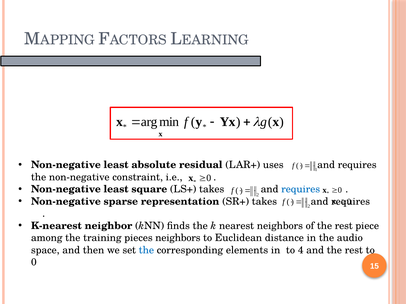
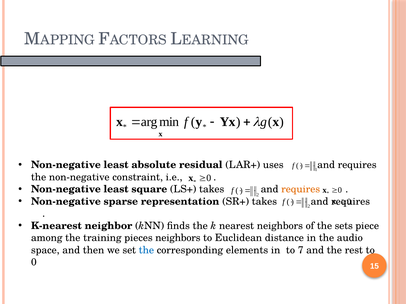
requires at (301, 190) colour: blue -> orange
of the rest: rest -> sets
4: 4 -> 7
